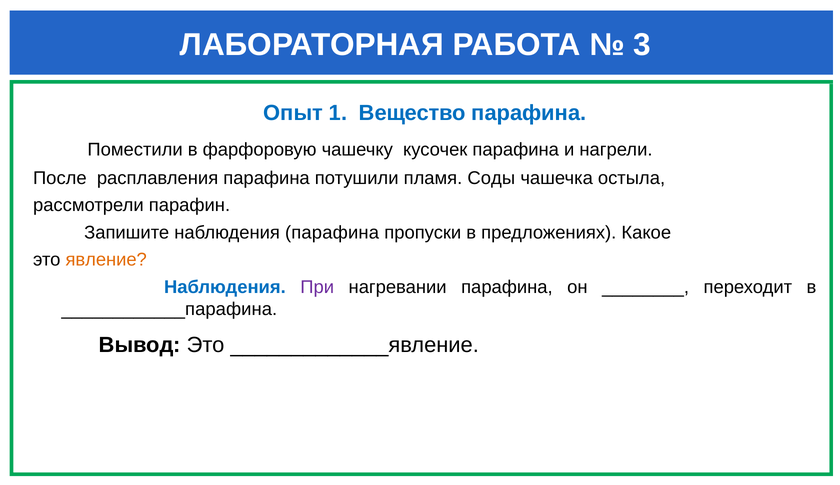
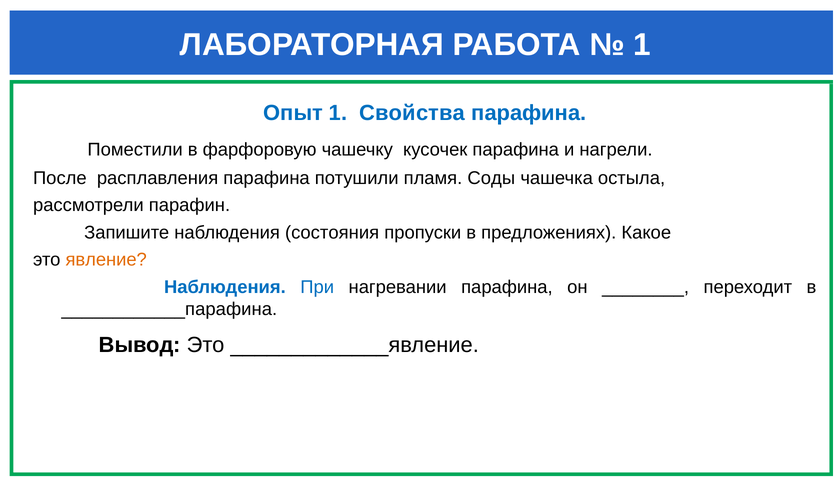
3 at (642, 45): 3 -> 1
Вещество: Вещество -> Свойства
наблюдения парафина: парафина -> состояния
При colour: purple -> blue
